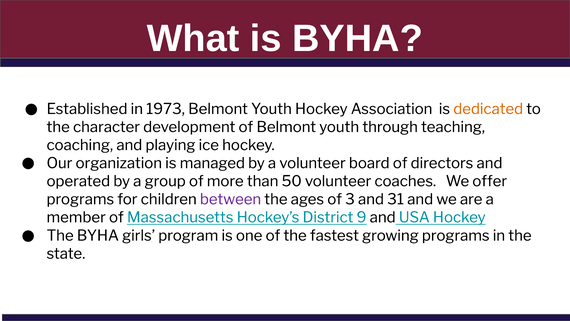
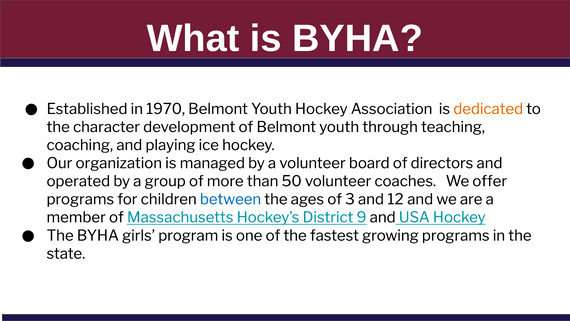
1973: 1973 -> 1970
between colour: purple -> blue
31: 31 -> 12
